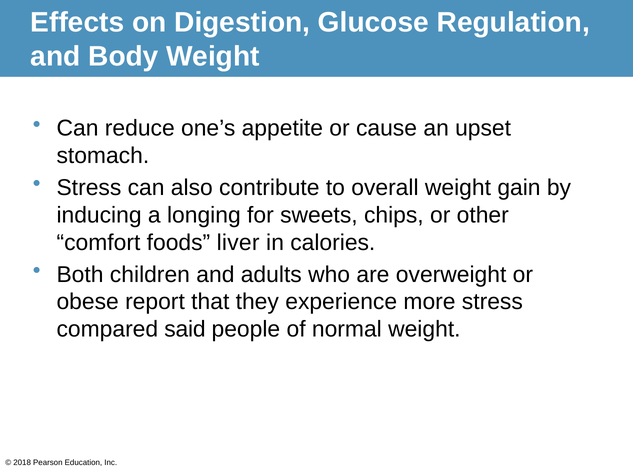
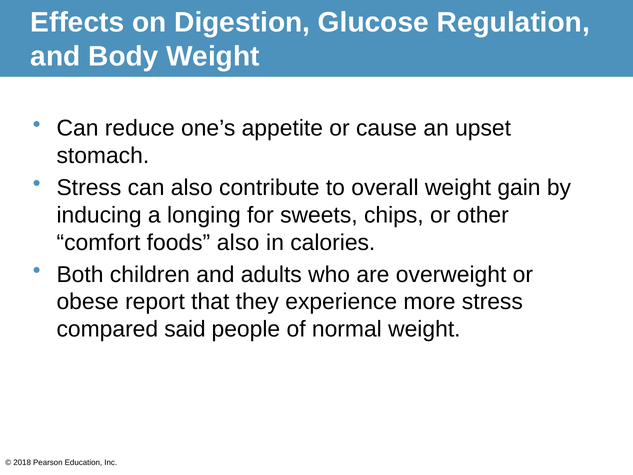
foods liver: liver -> also
